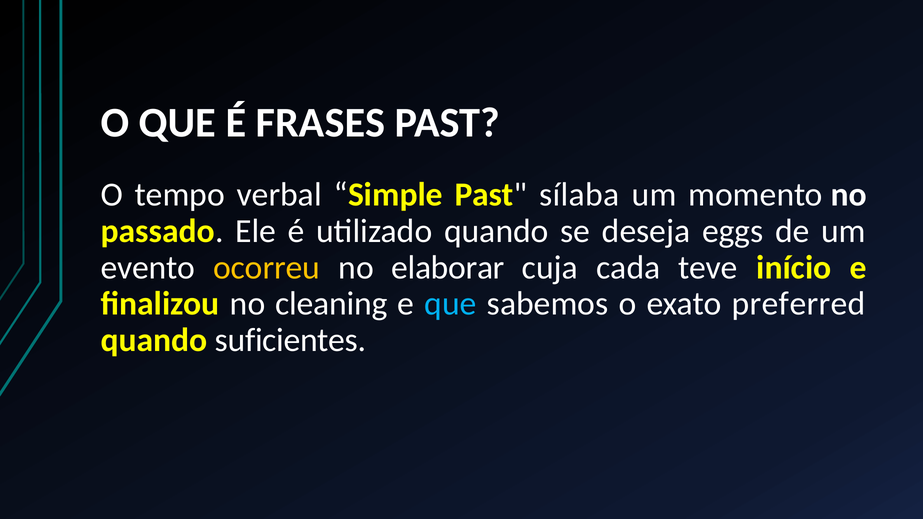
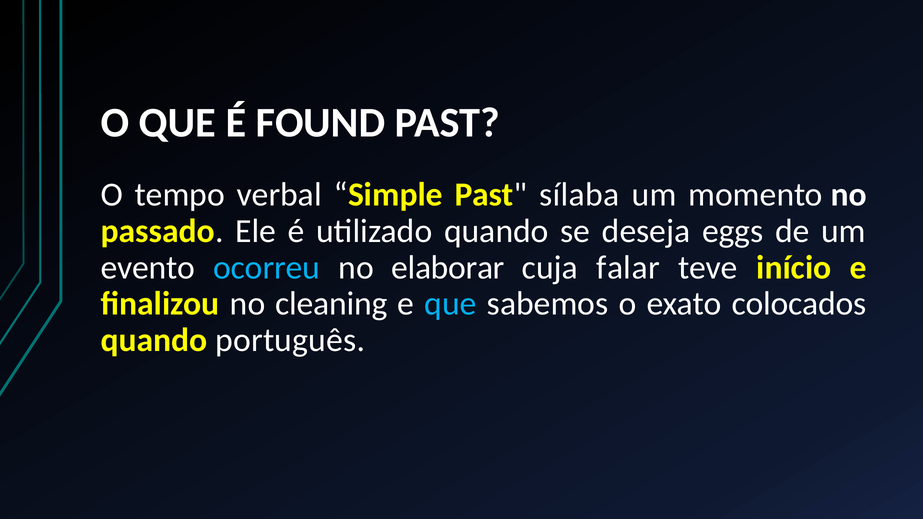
FRASES: FRASES -> FOUND
ocorreu colour: yellow -> light blue
cada: cada -> falar
preferred: preferred -> colocados
suficientes: suficientes -> português
